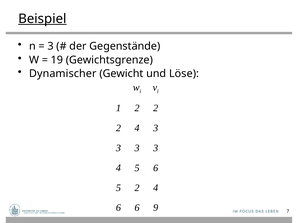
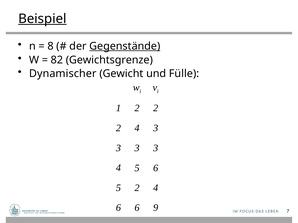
3 at (51, 46): 3 -> 8
Gegenstände underline: none -> present
19: 19 -> 82
Löse: Löse -> Fülle
